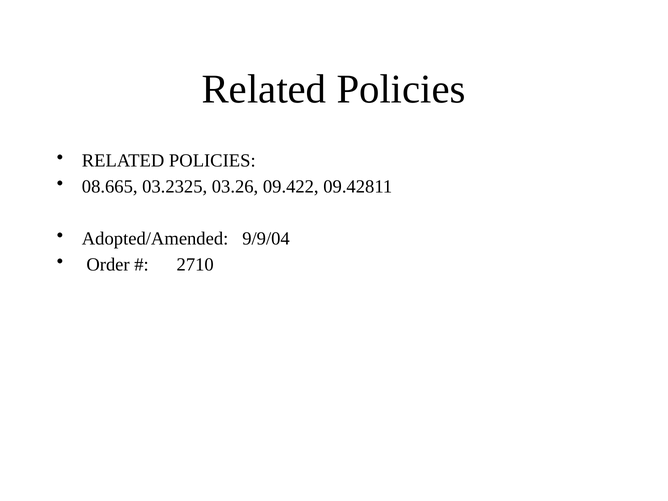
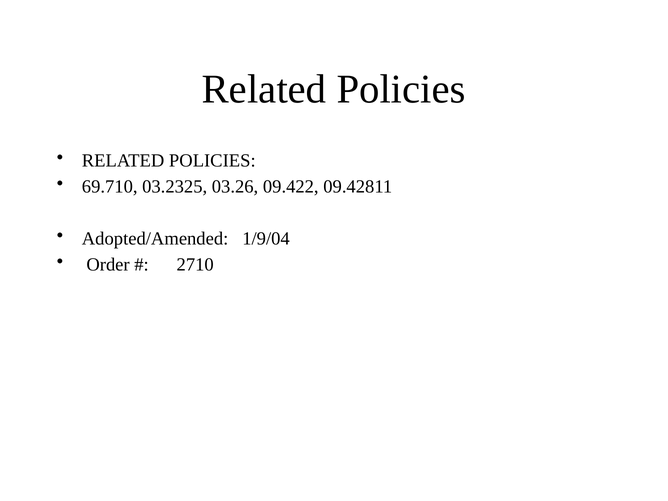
08.665: 08.665 -> 69.710
9/9/04: 9/9/04 -> 1/9/04
